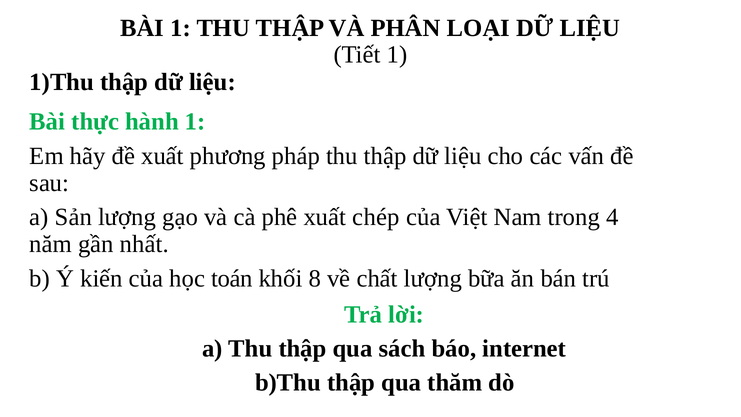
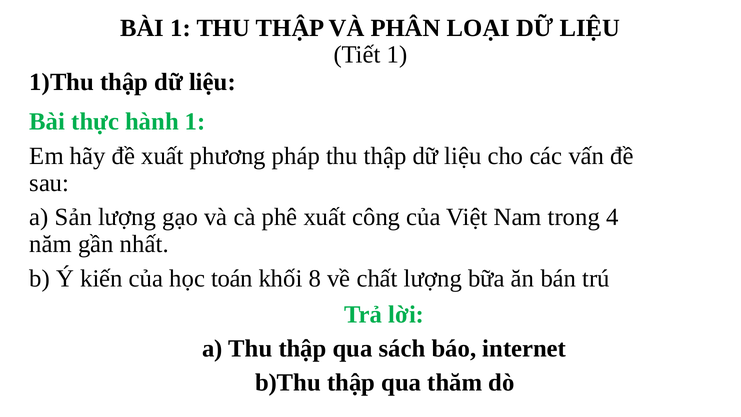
chép: chép -> công
